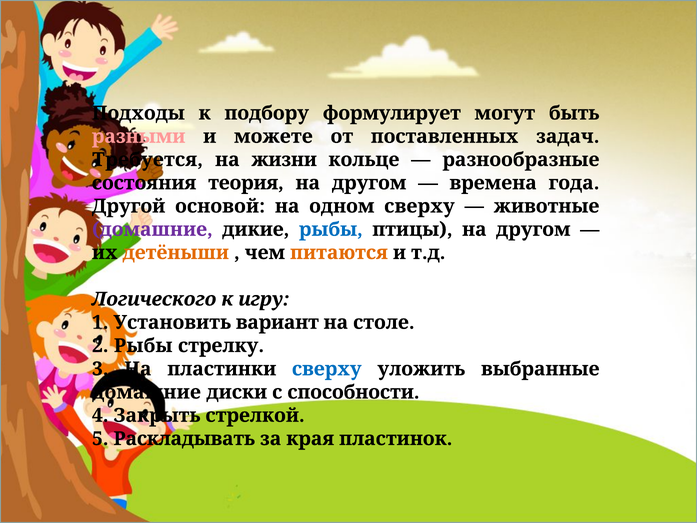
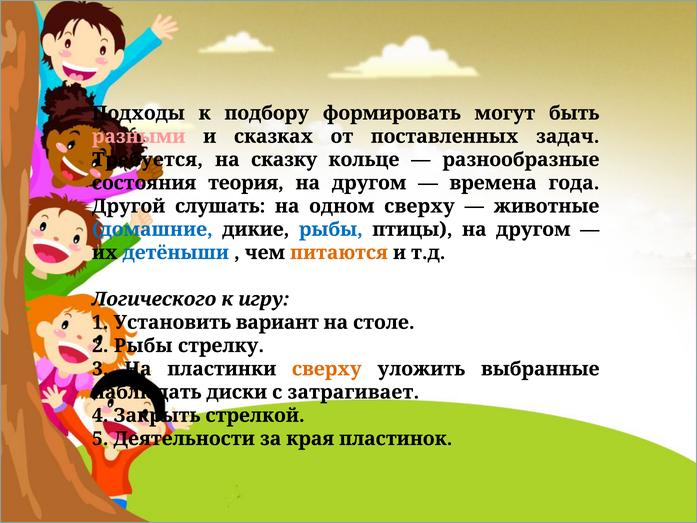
формулирует: формулирует -> формировать
можете: можете -> сказках
жизни: жизни -> сказку
основой: основой -> слушать
домашние at (152, 229) colour: purple -> blue
детёныши colour: orange -> blue
сверху at (327, 369) colour: blue -> orange
домашние at (147, 392): домашние -> наблюдать
способности: способности -> затрагивает
Раскладывать: Раскладывать -> Деятельности
